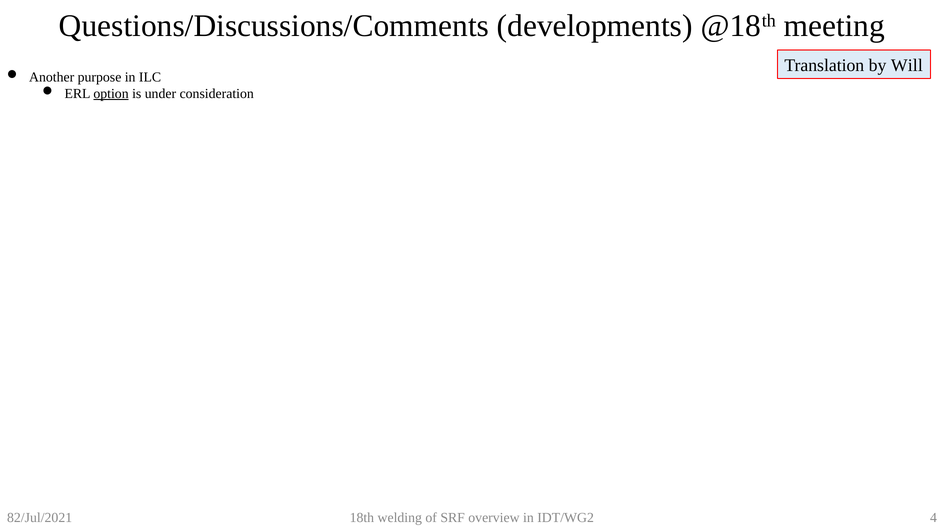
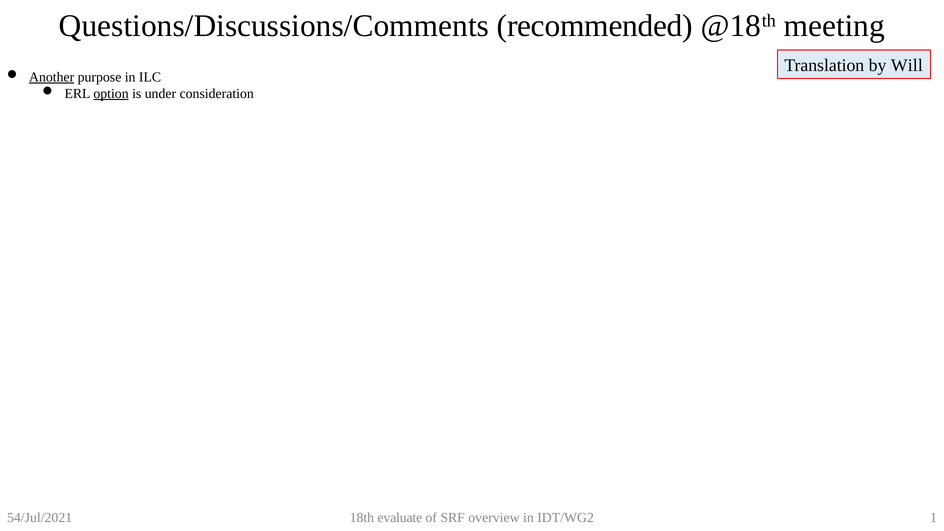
developments: developments -> recommended
Another underline: none -> present
82/Jul/2021: 82/Jul/2021 -> 54/Jul/2021
welding: welding -> evaluate
4: 4 -> 1
